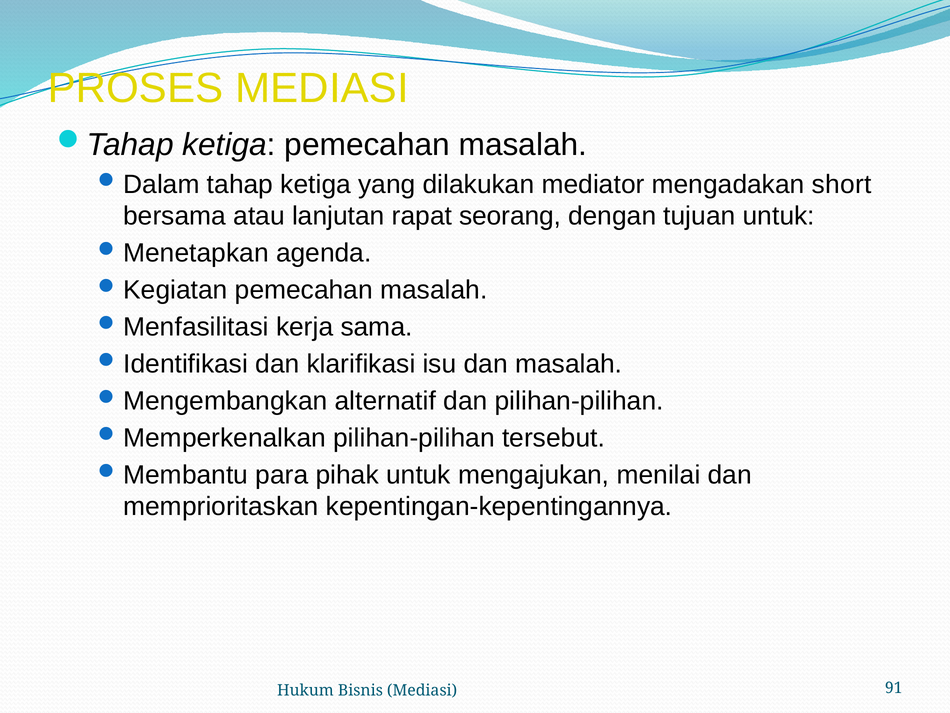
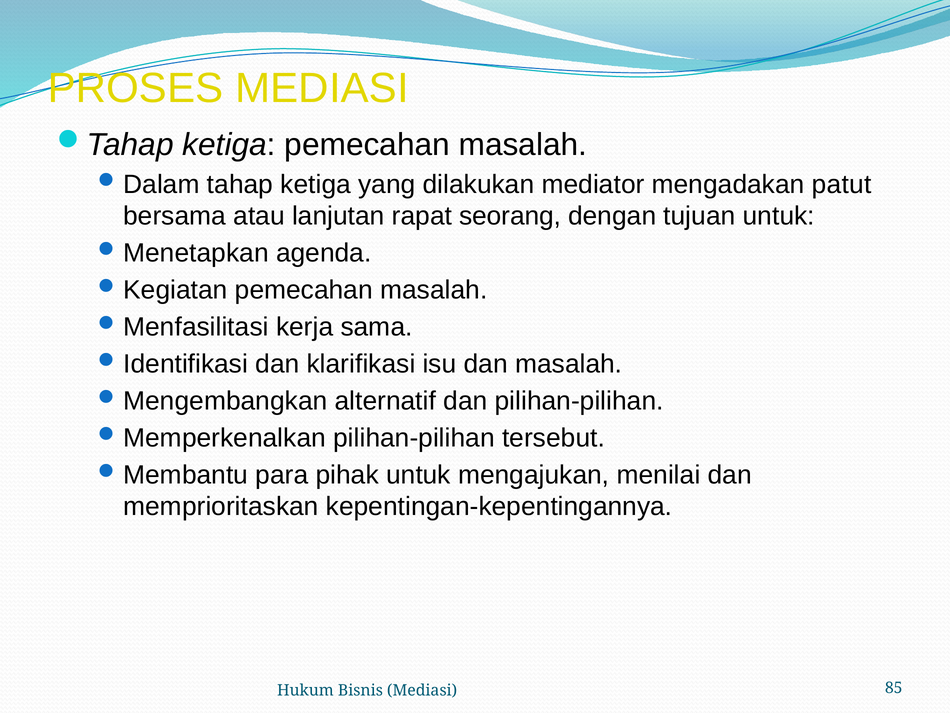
short: short -> patut
91: 91 -> 85
